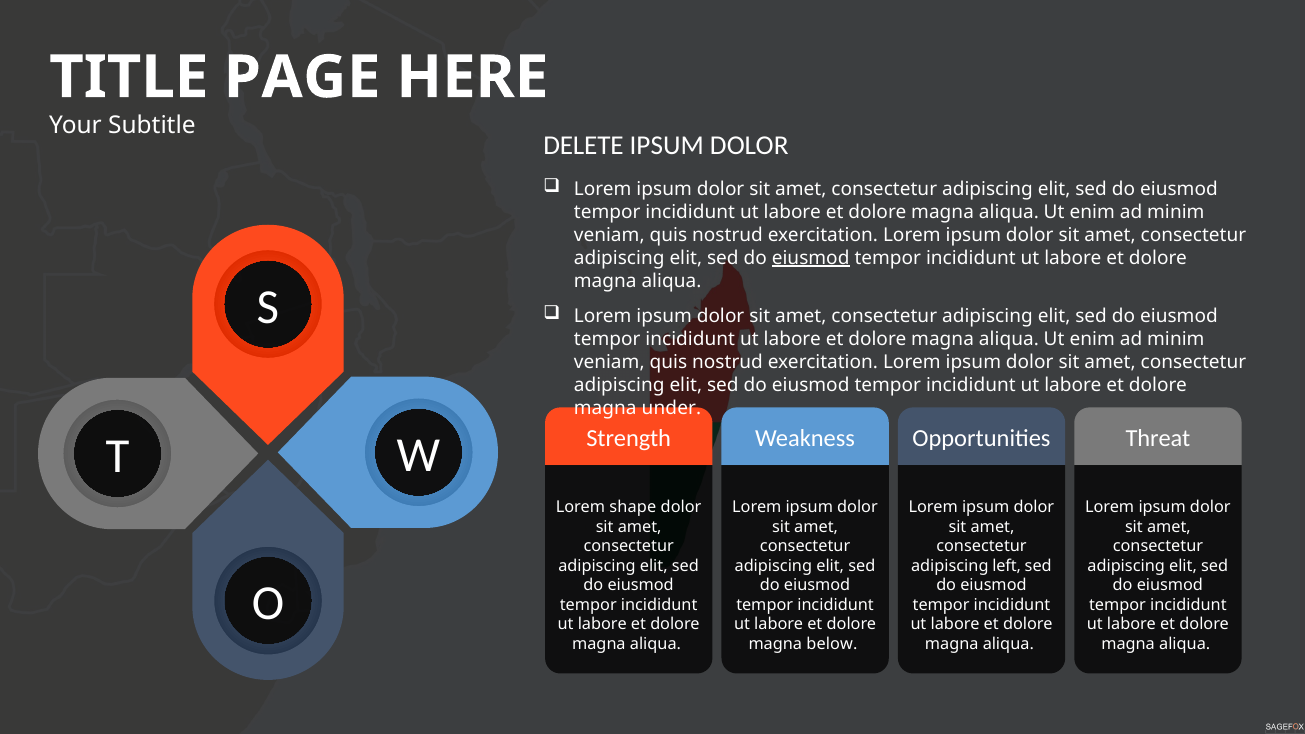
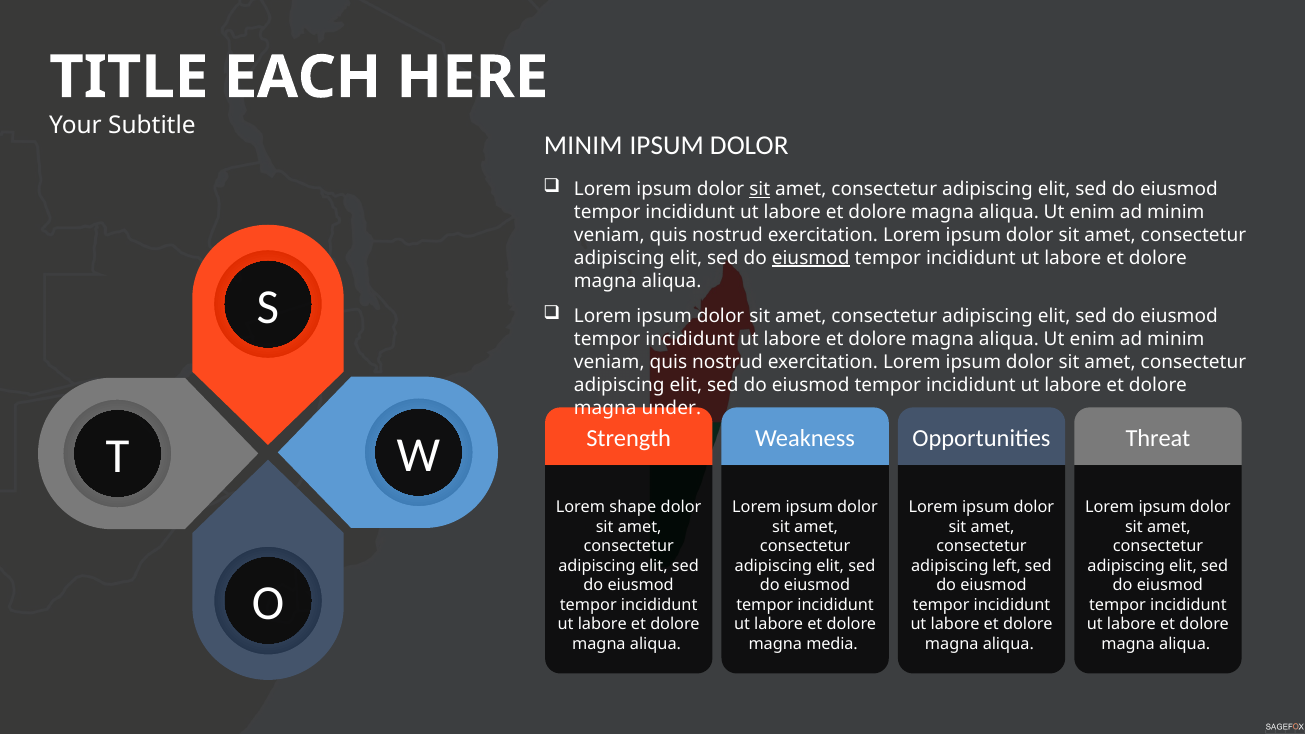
PAGE: PAGE -> EACH
DELETE at (584, 146): DELETE -> MINIM
sit at (760, 189) underline: none -> present
below: below -> media
